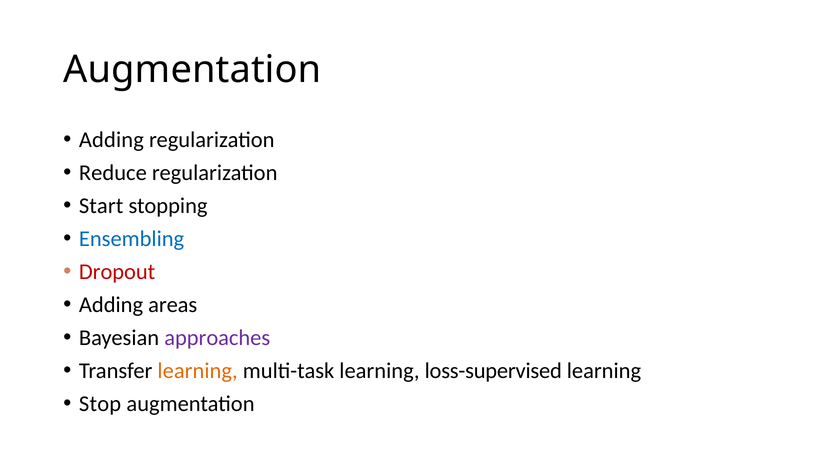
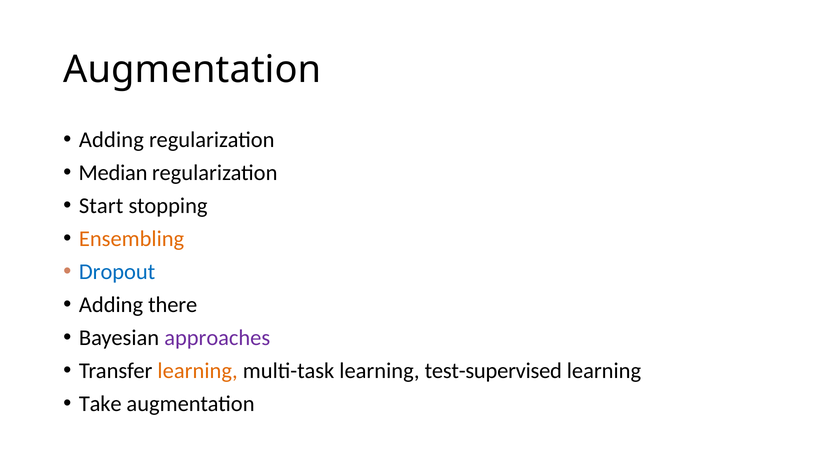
Reduce: Reduce -> Median
Ensembling colour: blue -> orange
Dropout colour: red -> blue
areas: areas -> there
loss-supervised: loss-supervised -> test-supervised
Stop: Stop -> Take
